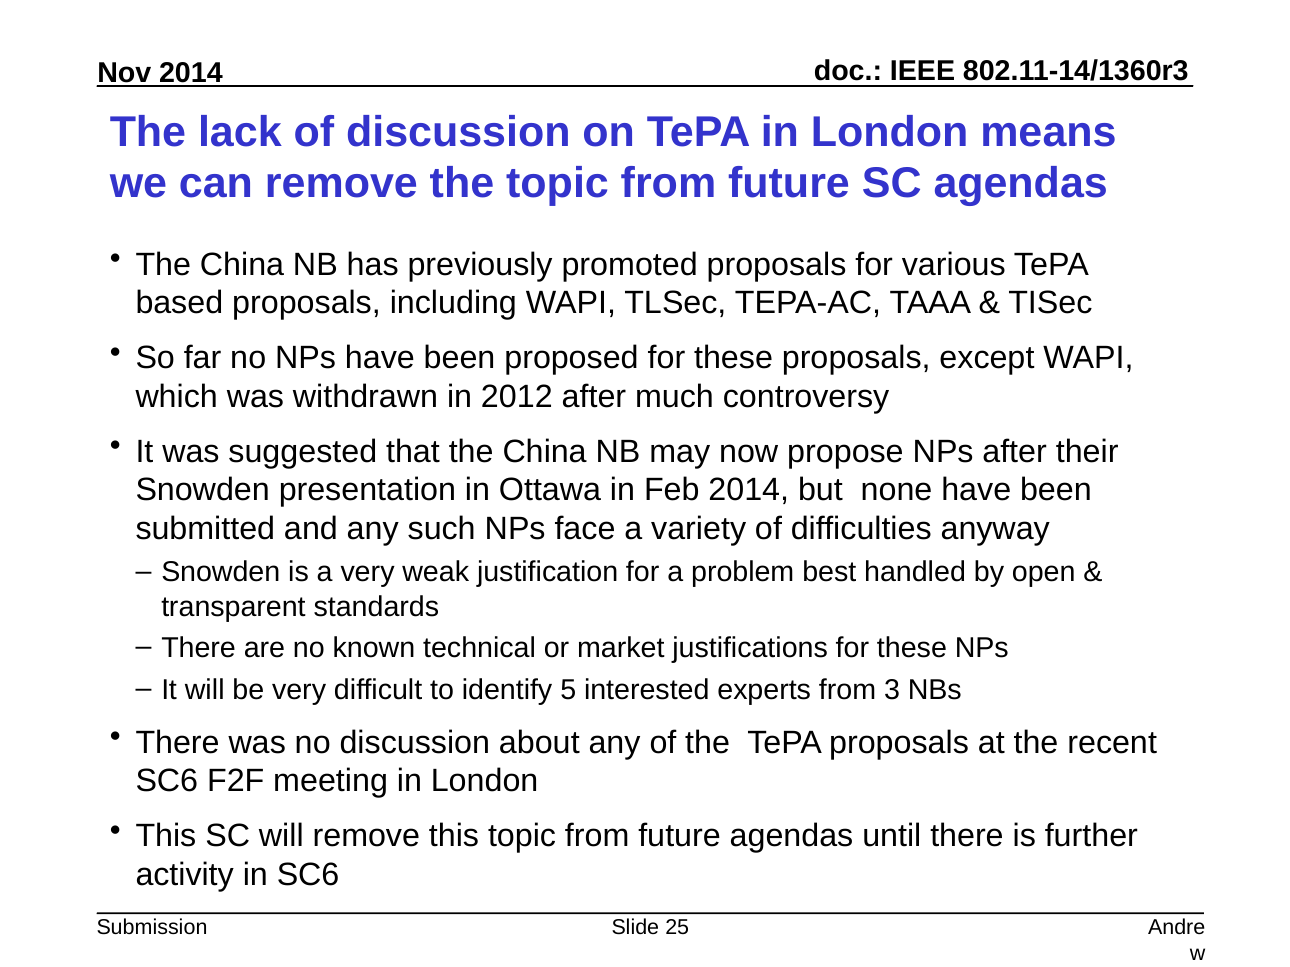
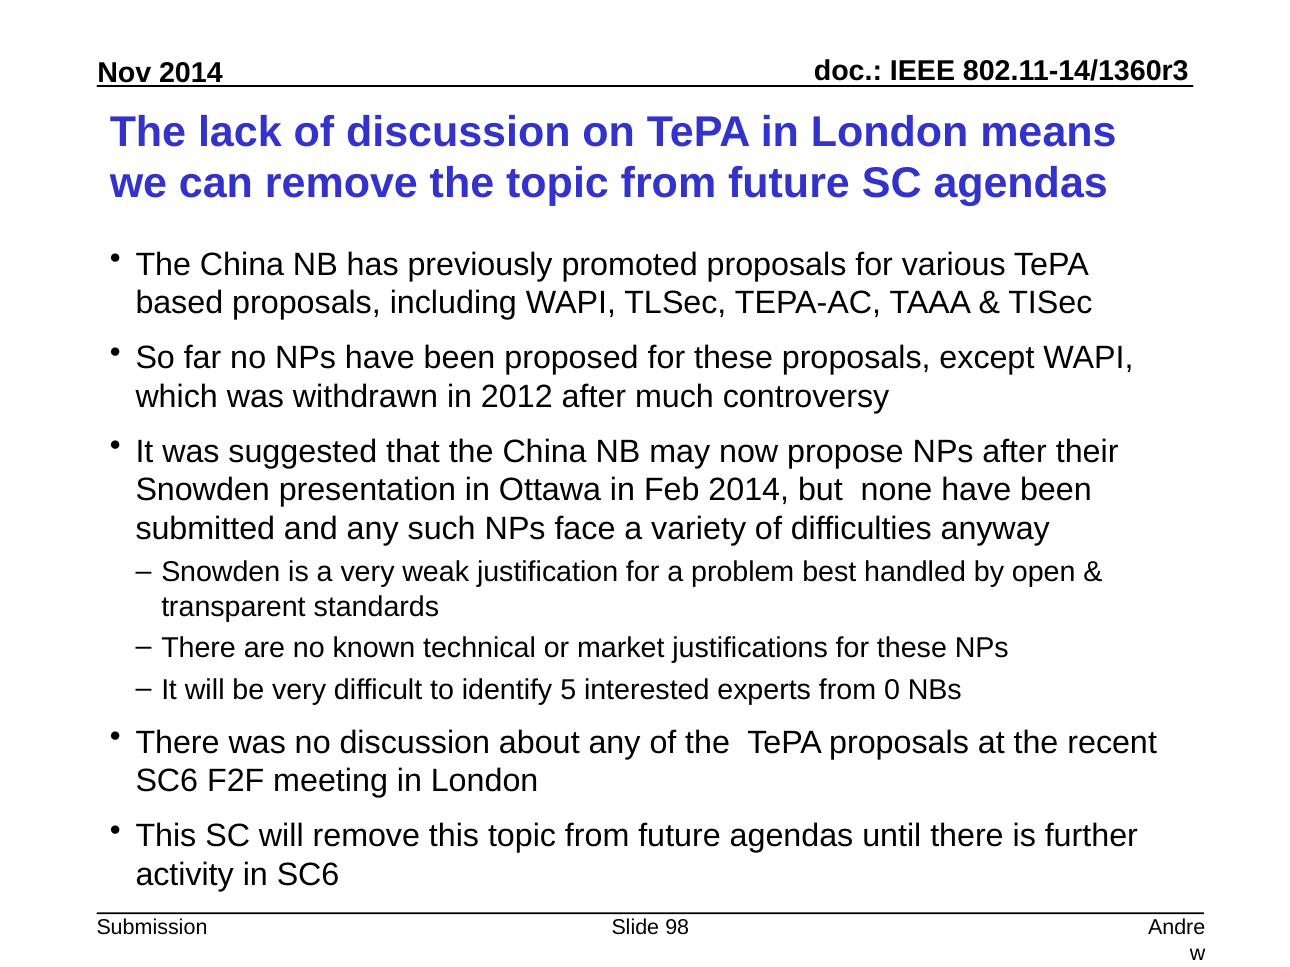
3: 3 -> 0
25: 25 -> 98
